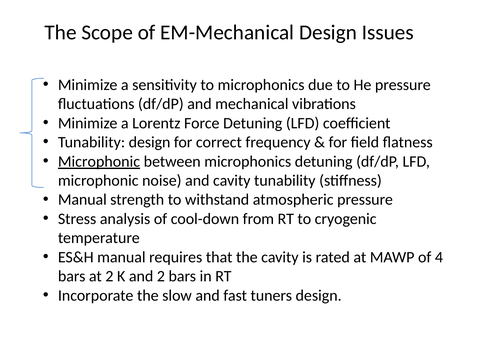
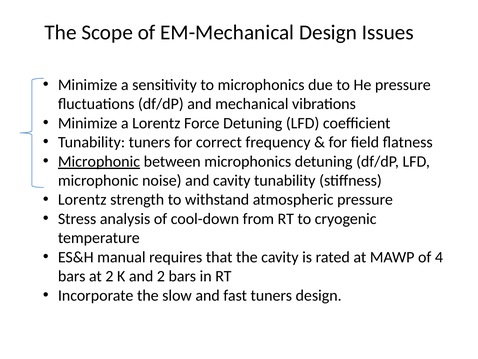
Tunability design: design -> tuners
Manual at (82, 199): Manual -> Lorentz
